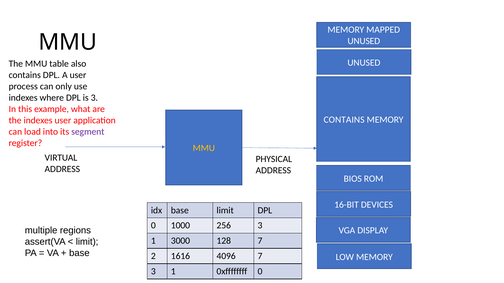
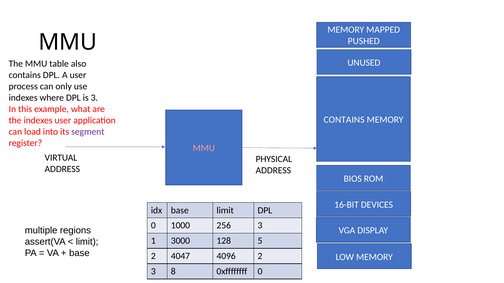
UNUSED at (364, 41): UNUSED -> PUSHED
MMU at (204, 148) colour: yellow -> pink
128 7: 7 -> 5
1616: 1616 -> 4047
4096 7: 7 -> 2
1 at (173, 272): 1 -> 8
